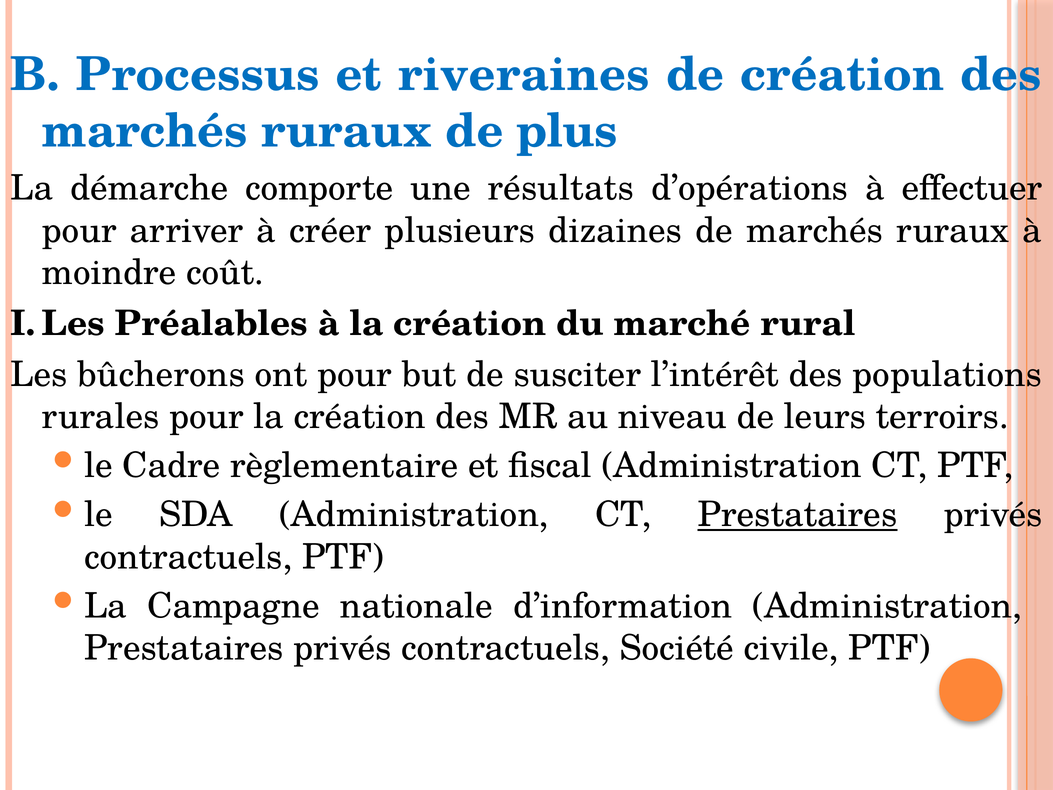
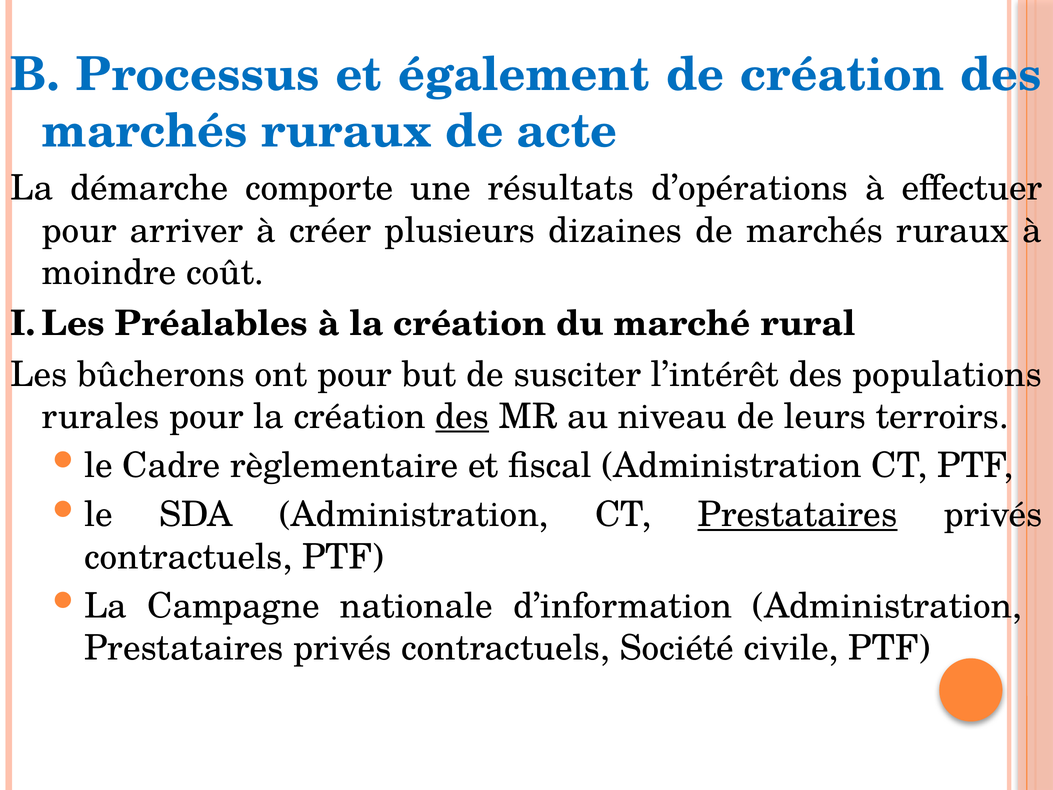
riveraines: riveraines -> également
plus: plus -> acte
des at (462, 416) underline: none -> present
